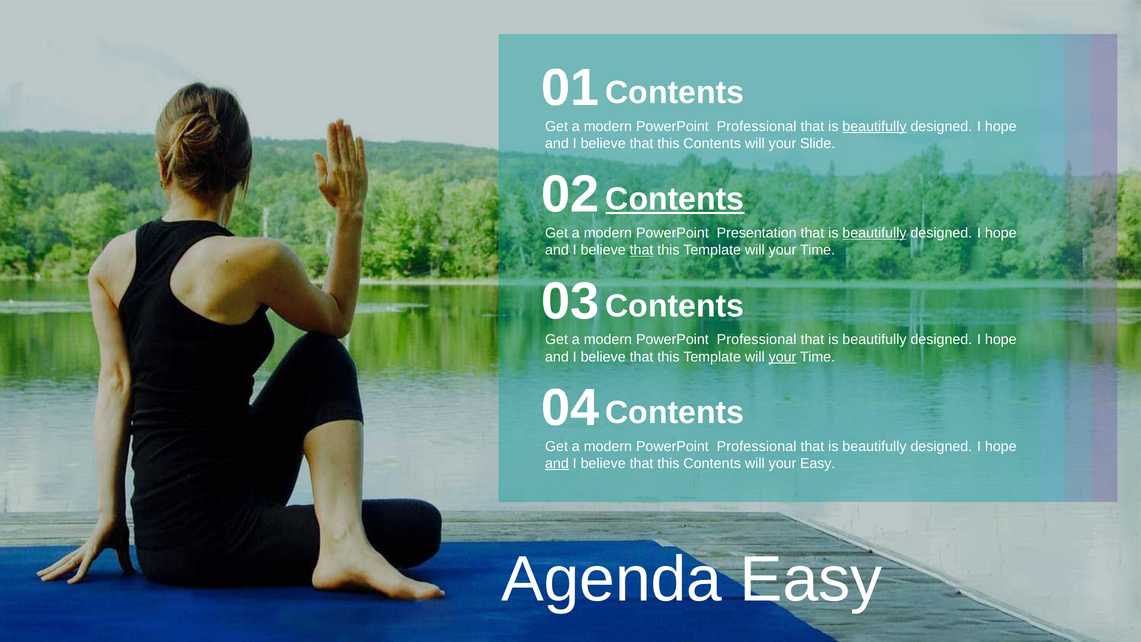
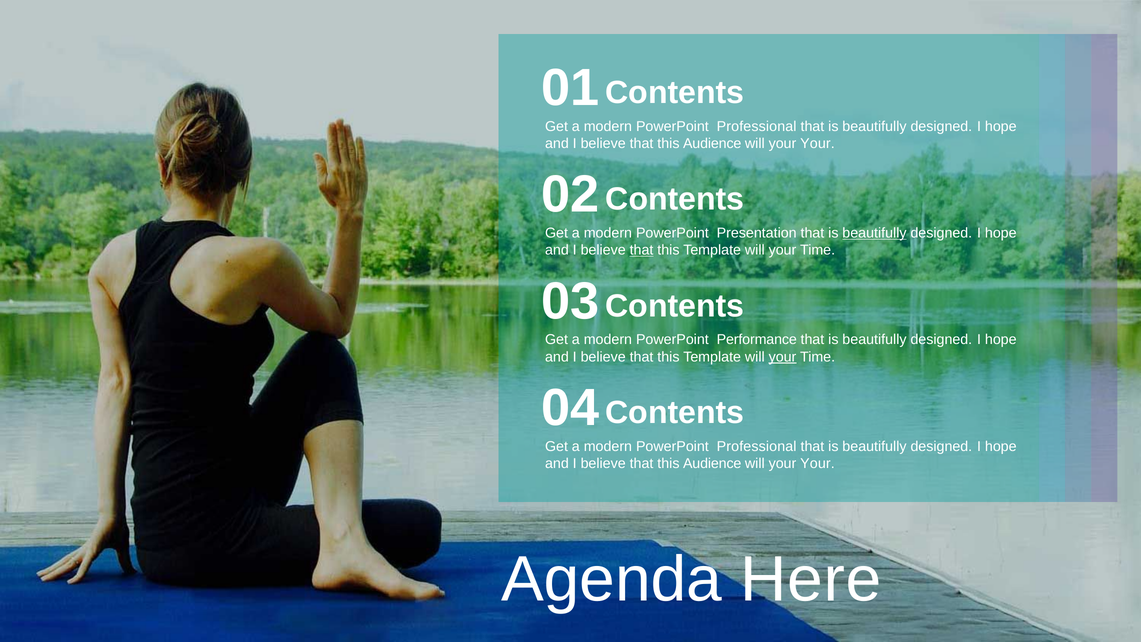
beautifully at (874, 126) underline: present -> none
Contents at (712, 144): Contents -> Audience
Slide at (818, 144): Slide -> Your
Contents at (675, 199) underline: present -> none
Professional at (757, 340): Professional -> Performance
and at (557, 463) underline: present -> none
Contents at (712, 463): Contents -> Audience
Easy at (818, 463): Easy -> Your
Agenda Easy: Easy -> Here
